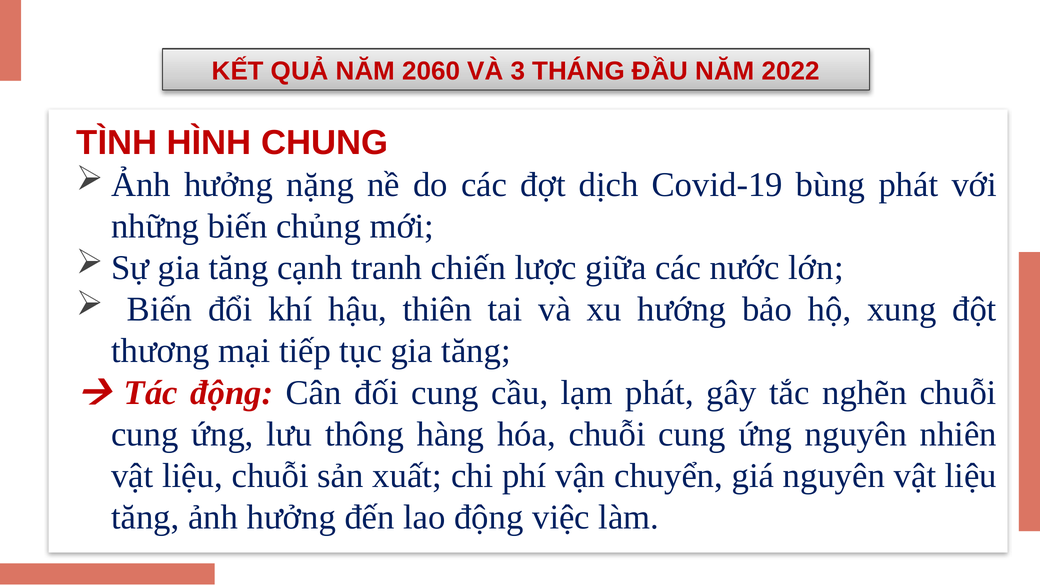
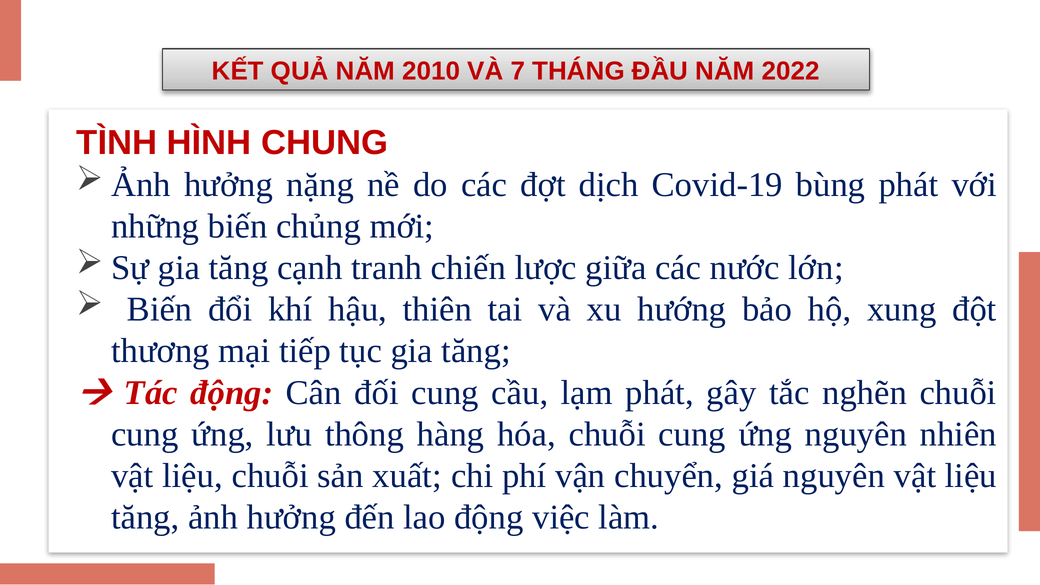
2060: 2060 -> 2010
VÀ 3: 3 -> 7
